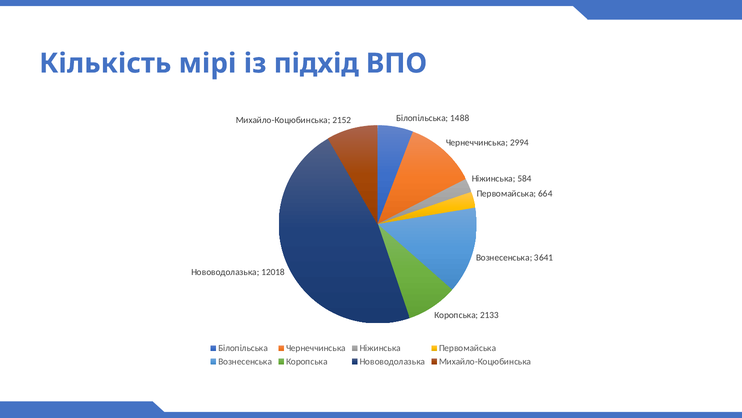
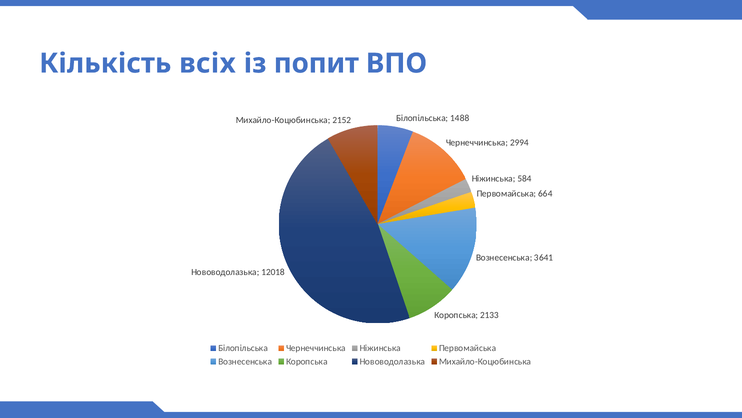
мірі: мірі -> всіх
підхід: підхід -> попит
